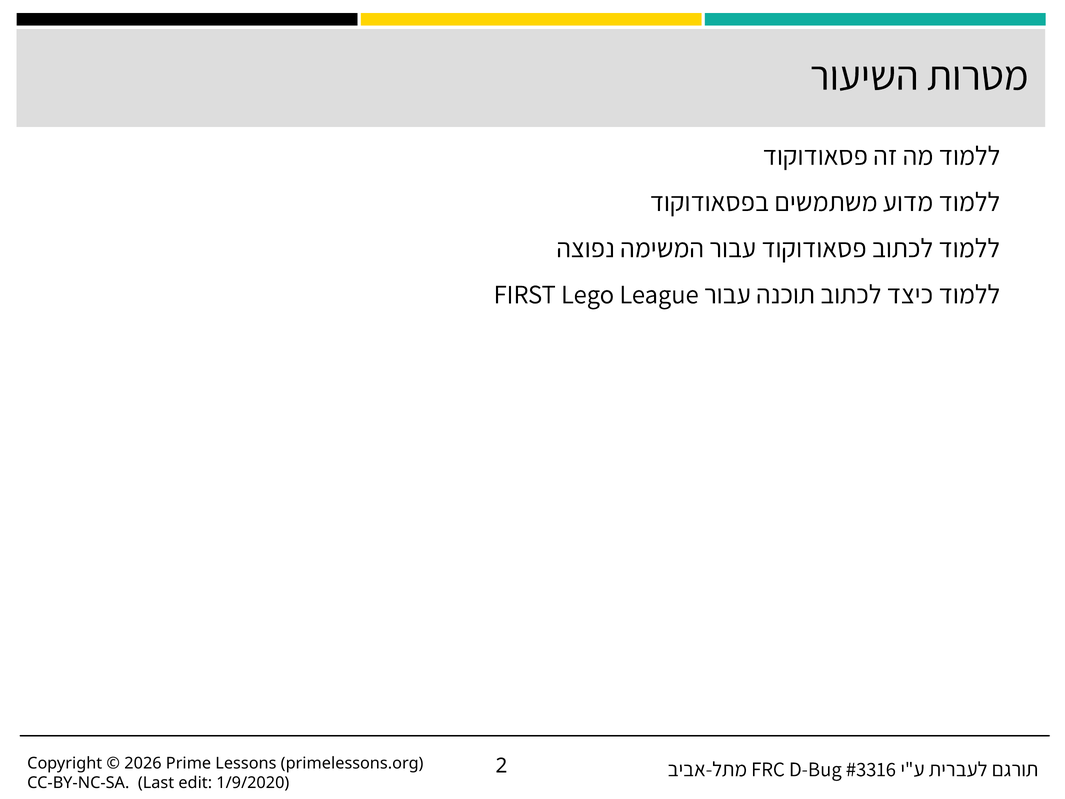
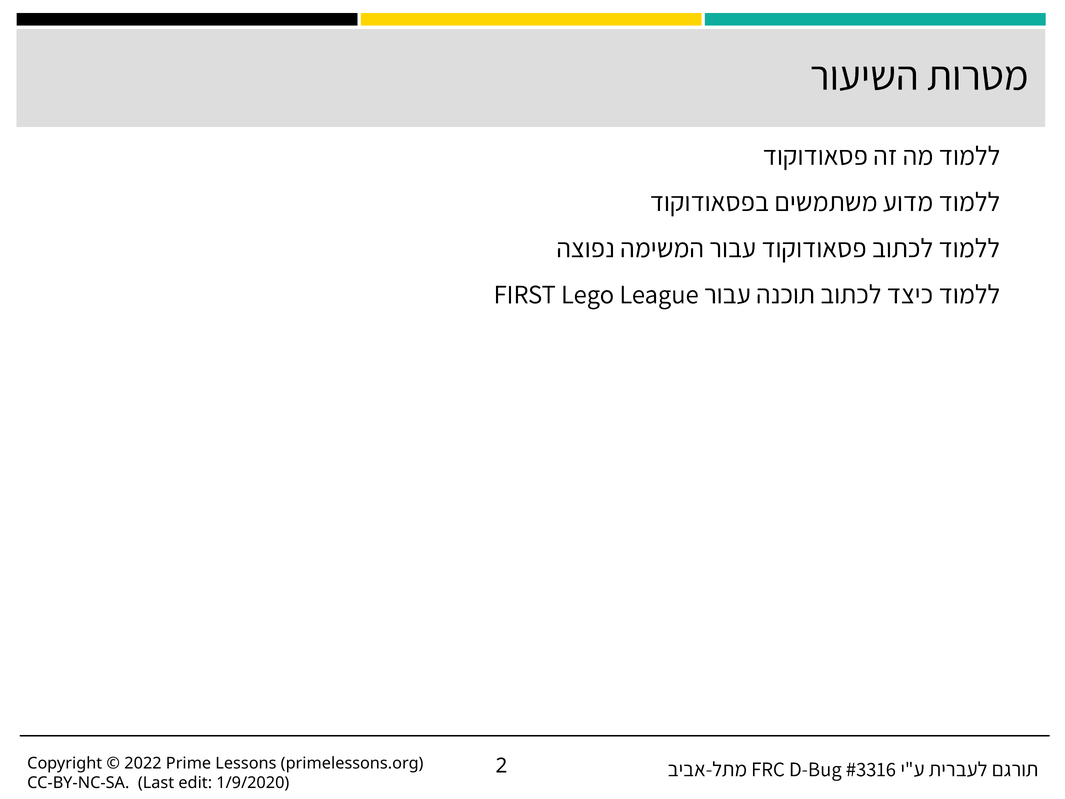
2026: 2026 -> 2022
